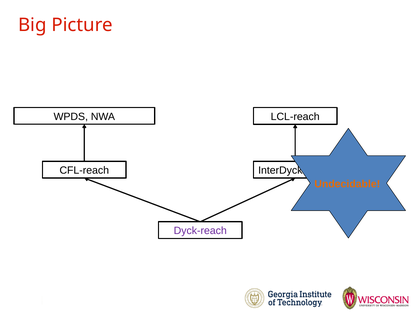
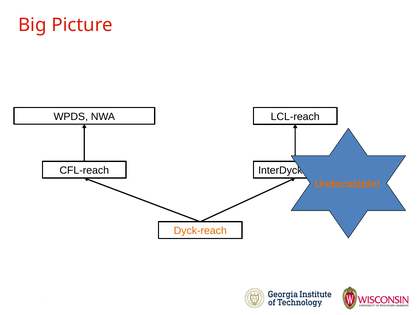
Dyck-reach colour: purple -> orange
